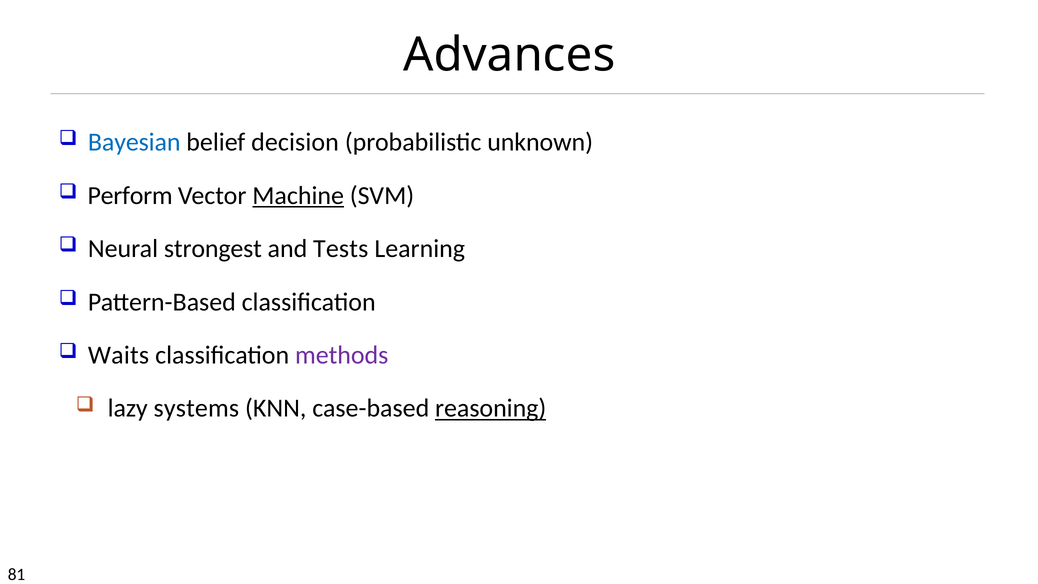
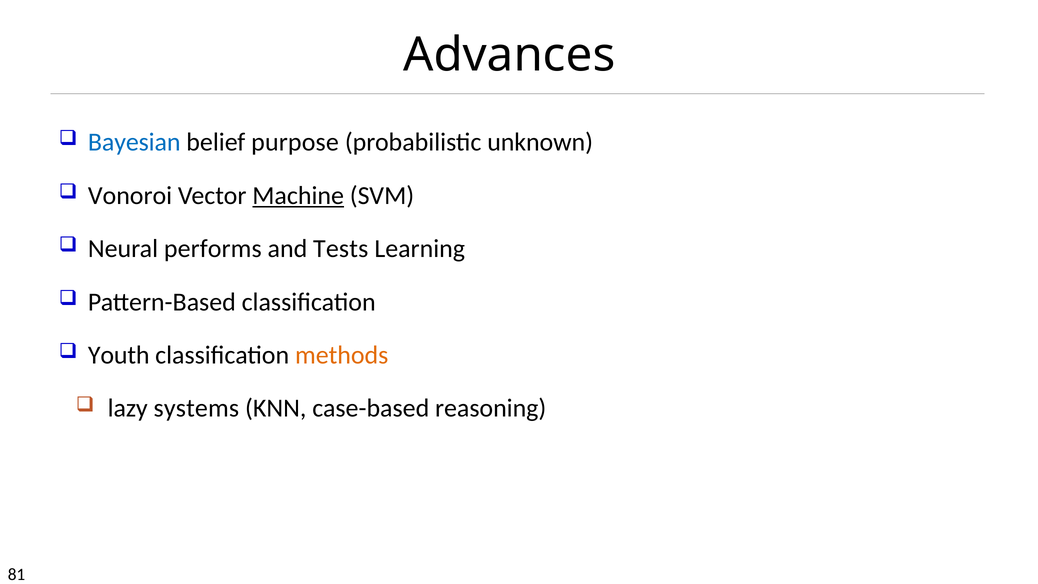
decision: decision -> purpose
Perform: Perform -> Vonoroi
strongest: strongest -> performs
Waits: Waits -> Youth
methods colour: purple -> orange
reasoning underline: present -> none
